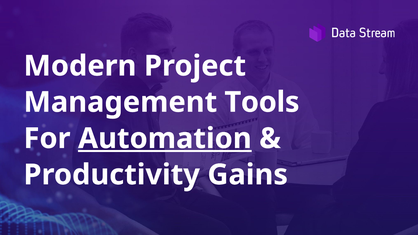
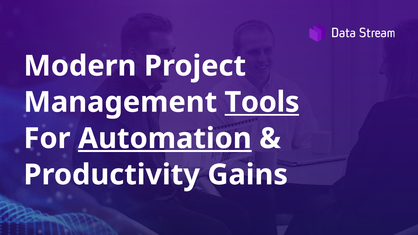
Tools underline: none -> present
